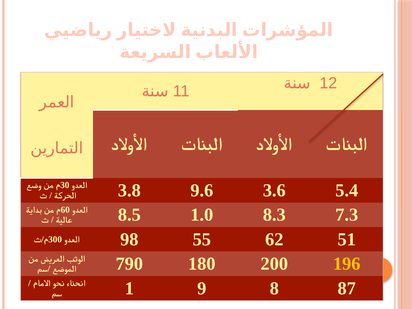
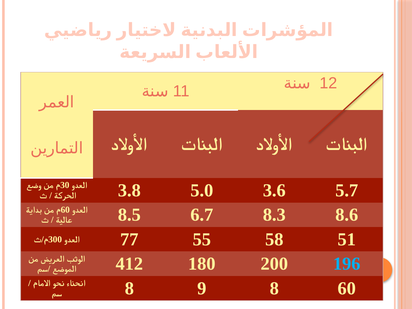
9.6: 9.6 -> 5.0
5.4: 5.4 -> 5.7
1.0: 1.0 -> 6.7
7.3: 7.3 -> 8.6
98: 98 -> 77
62: 62 -> 58
790: 790 -> 412
196 colour: yellow -> light blue
1 at (129, 288): 1 -> 8
8 87: 87 -> 60
